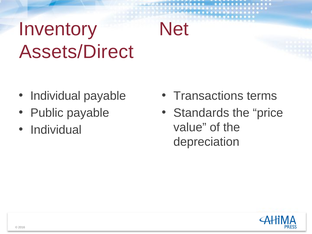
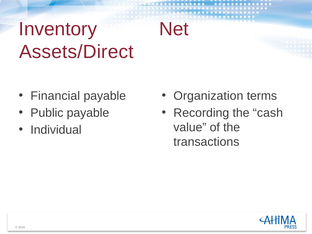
Individual at (55, 96): Individual -> Financial
Transactions: Transactions -> Organization
Standards: Standards -> Recording
price: price -> cash
depreciation: depreciation -> transactions
